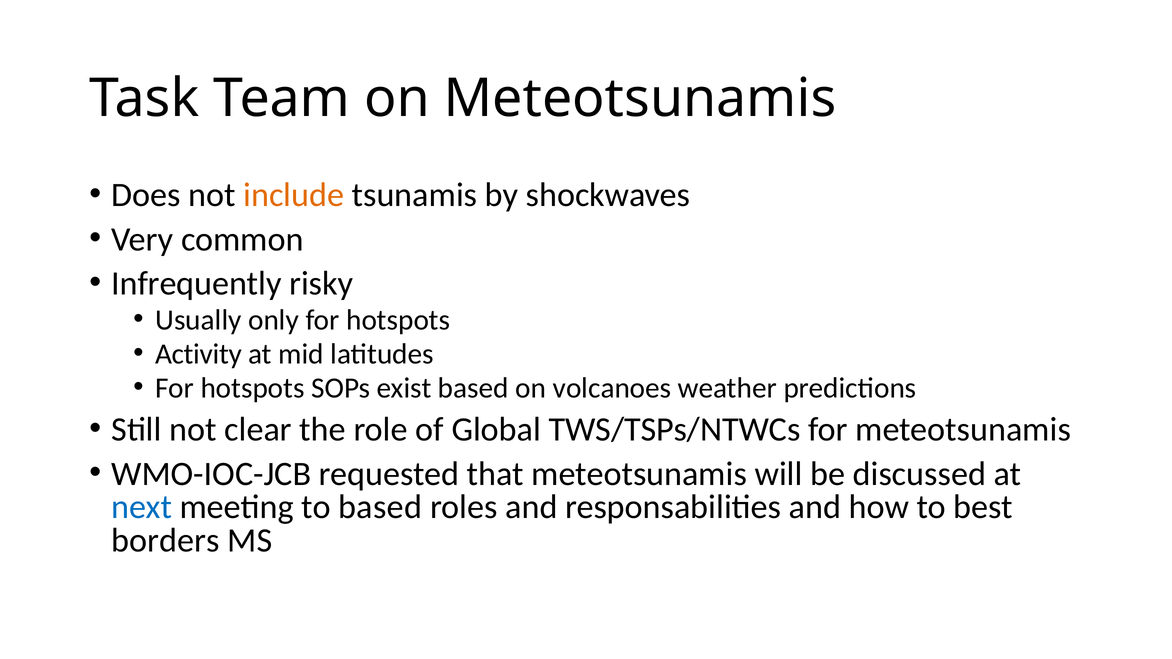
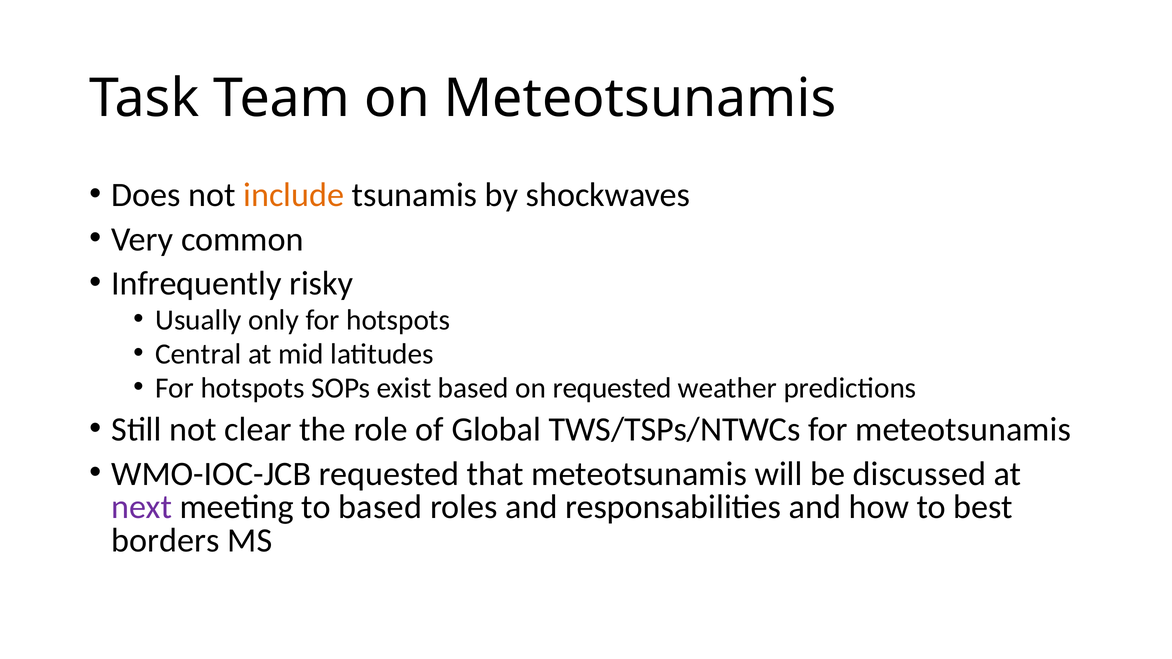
Activity: Activity -> Central
on volcanoes: volcanoes -> requested
next colour: blue -> purple
